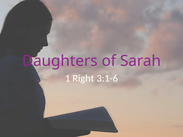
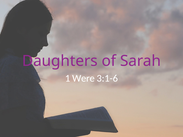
Right: Right -> Were
